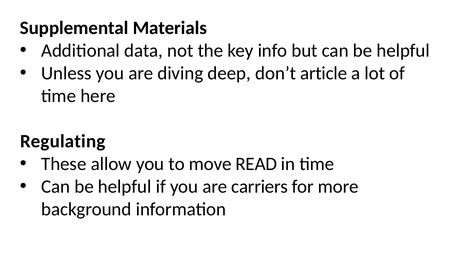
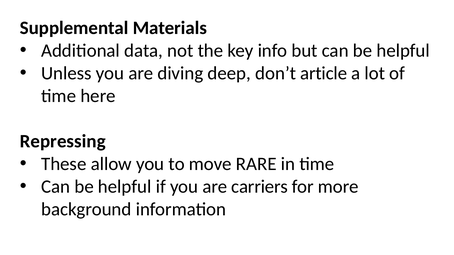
Regulating: Regulating -> Repressing
READ: READ -> RARE
